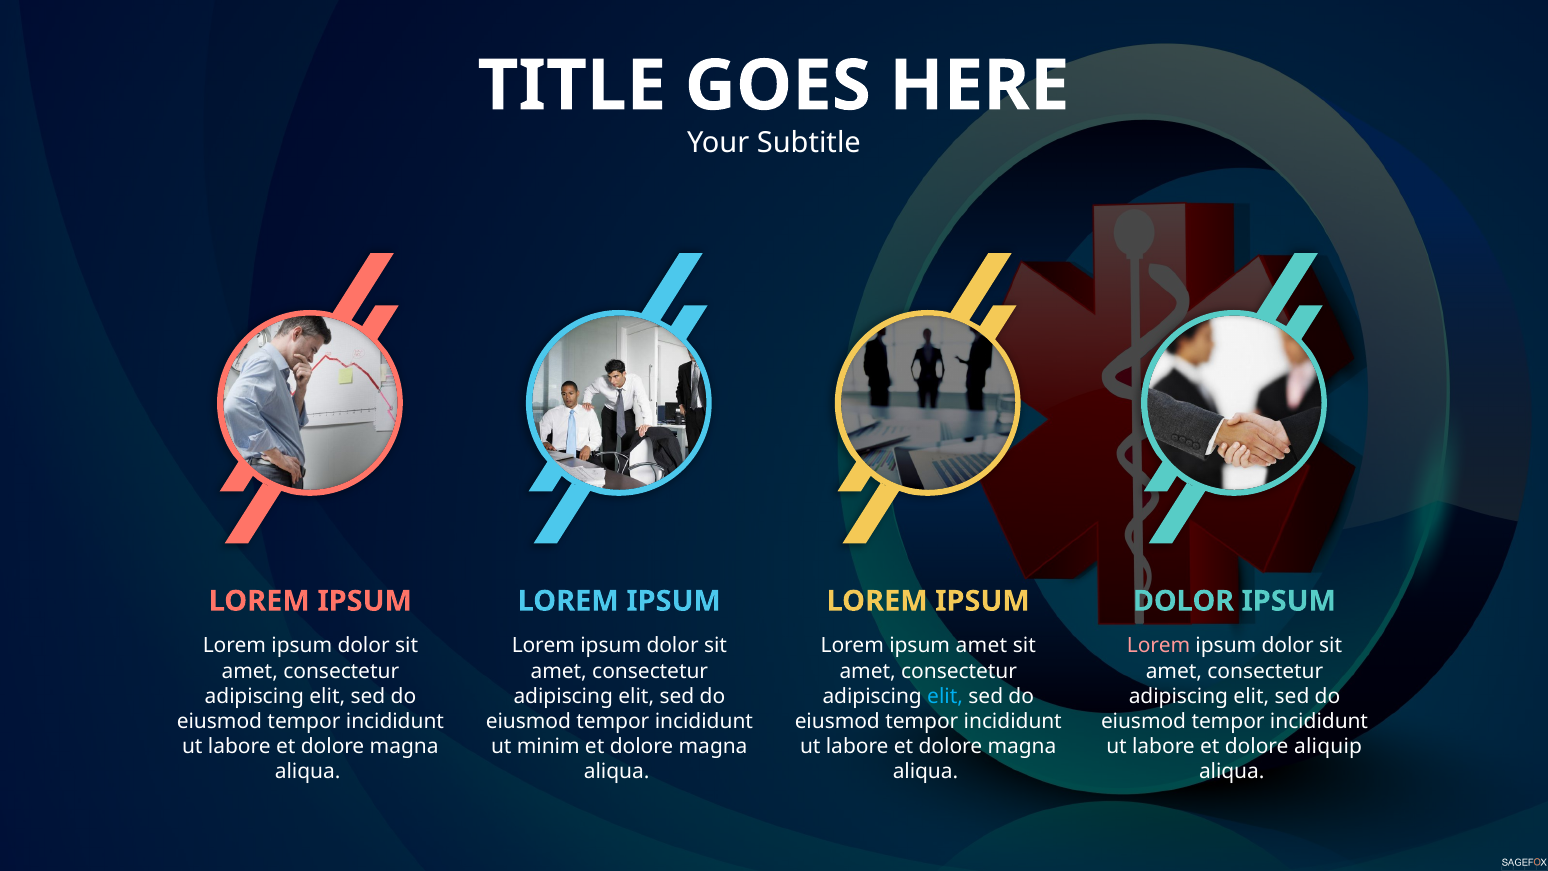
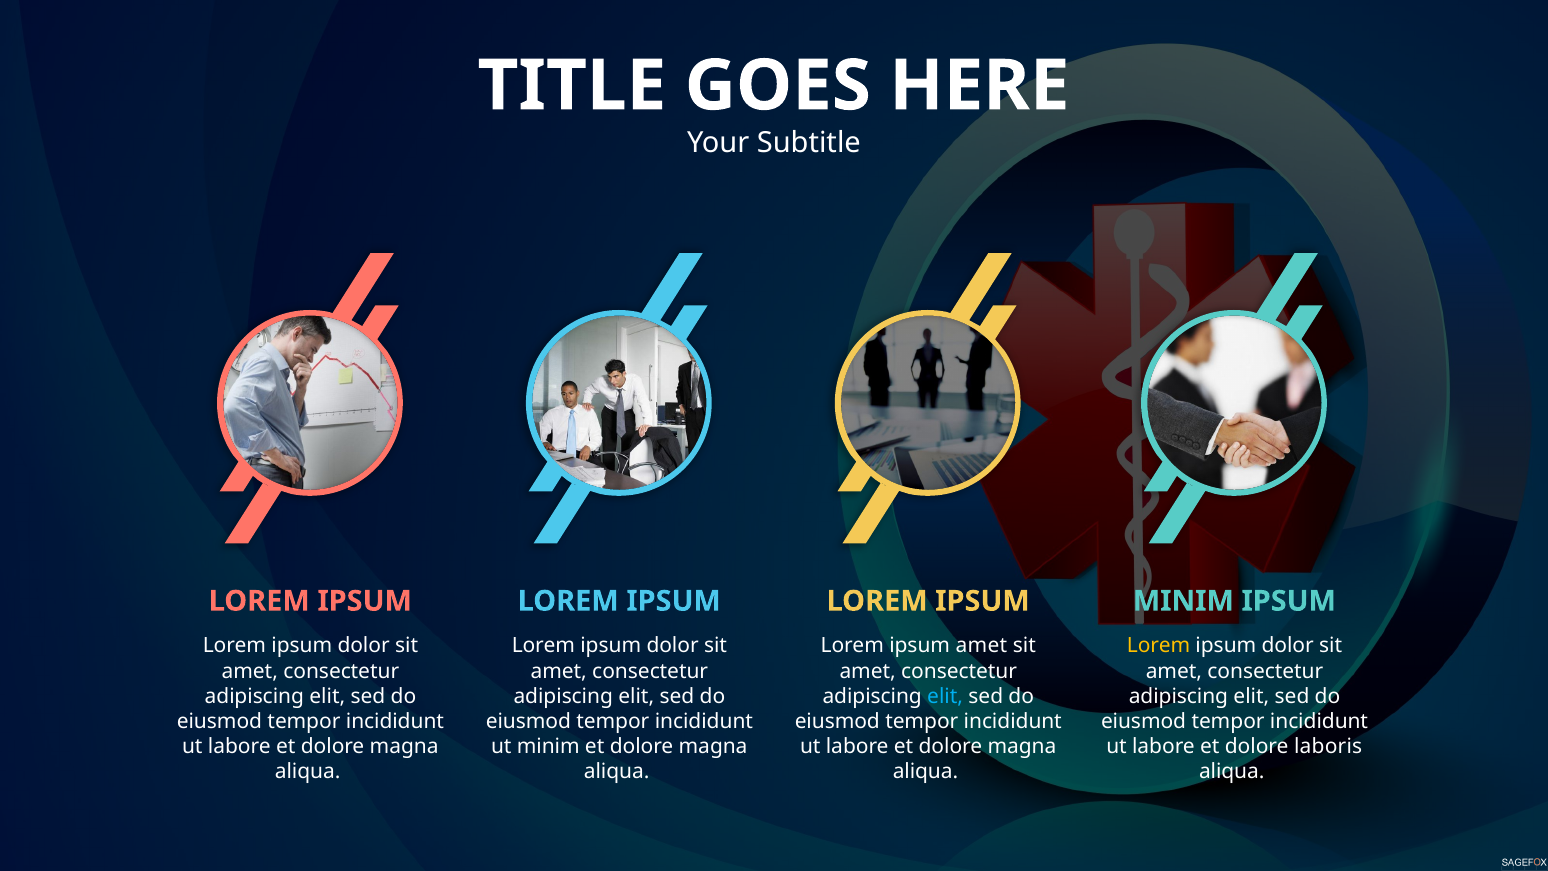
DOLOR at (1184, 601): DOLOR -> MINIM
Lorem at (1159, 646) colour: pink -> yellow
aliquip: aliquip -> laboris
